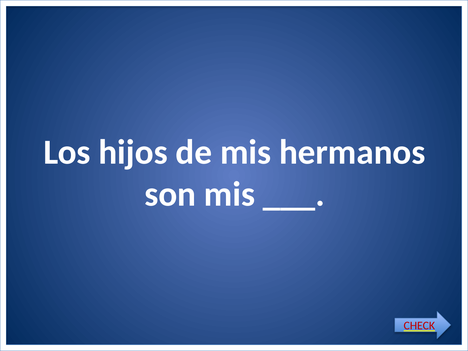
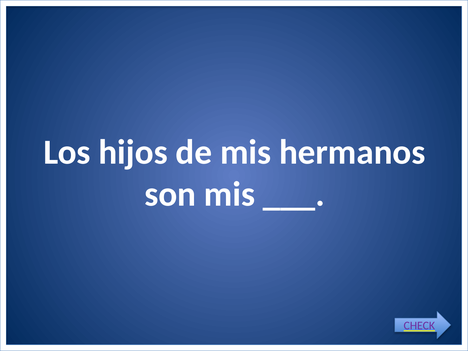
CHECK colour: red -> purple
